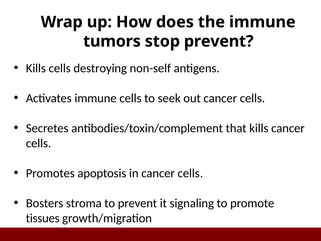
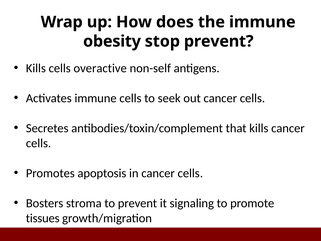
tumors: tumors -> obesity
destroying: destroying -> overactive
